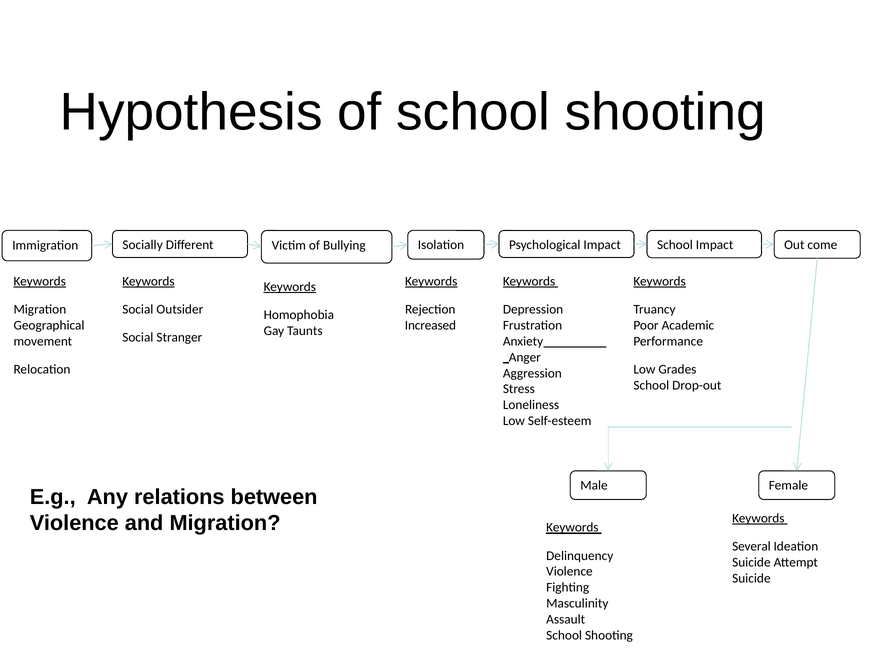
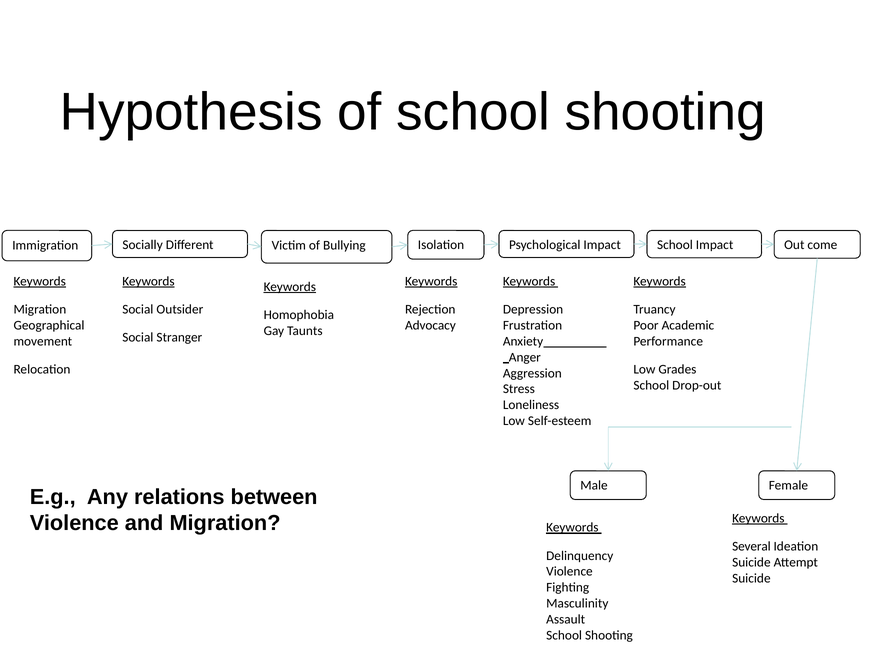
Increased: Increased -> Advocacy
